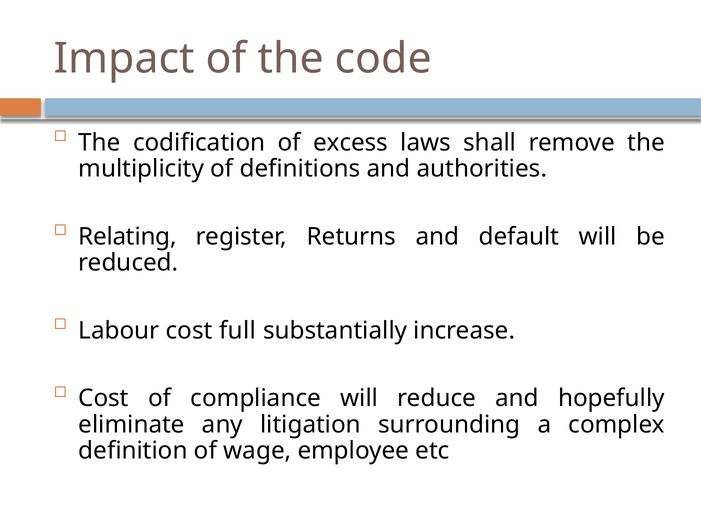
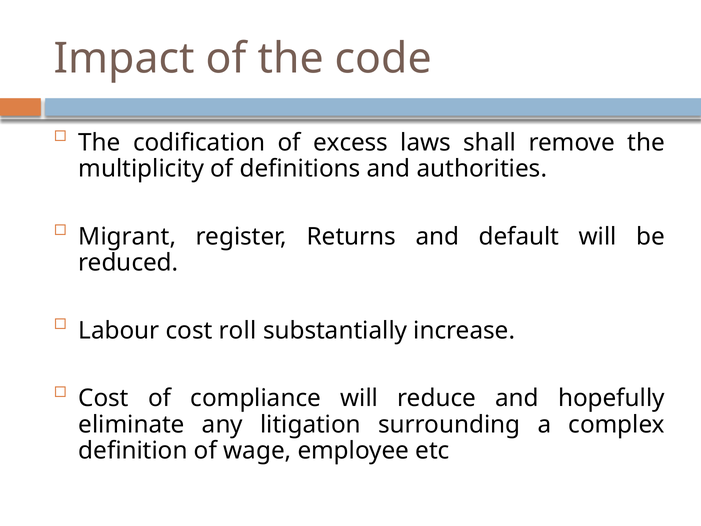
Relating: Relating -> Migrant
full: full -> roll
